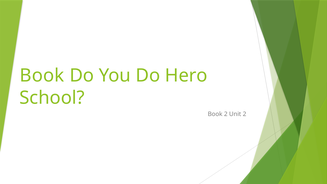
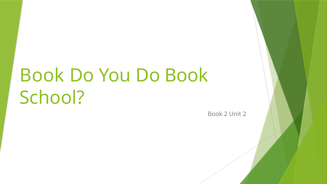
Do Hero: Hero -> Book
